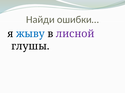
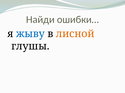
лисной colour: purple -> orange
